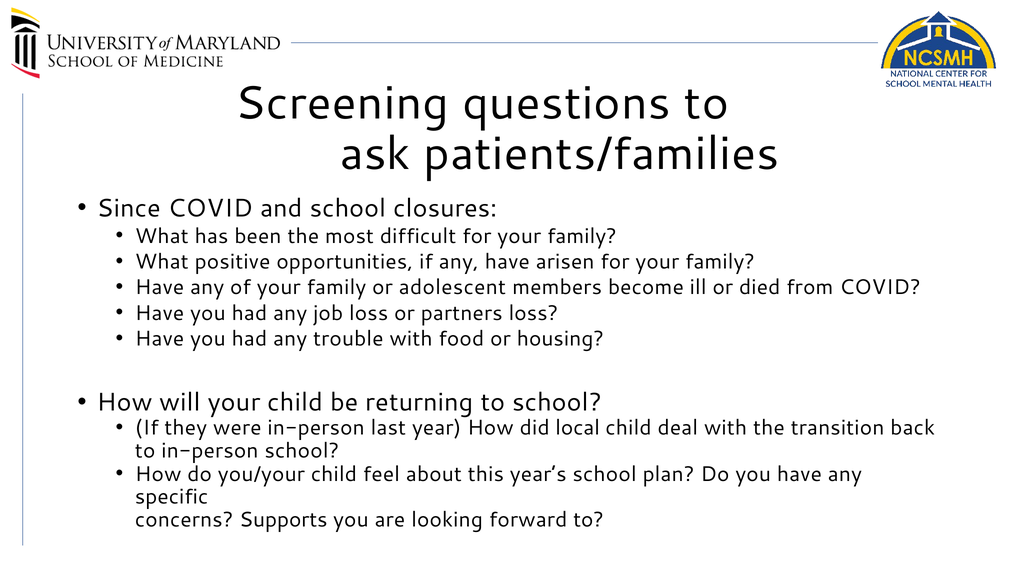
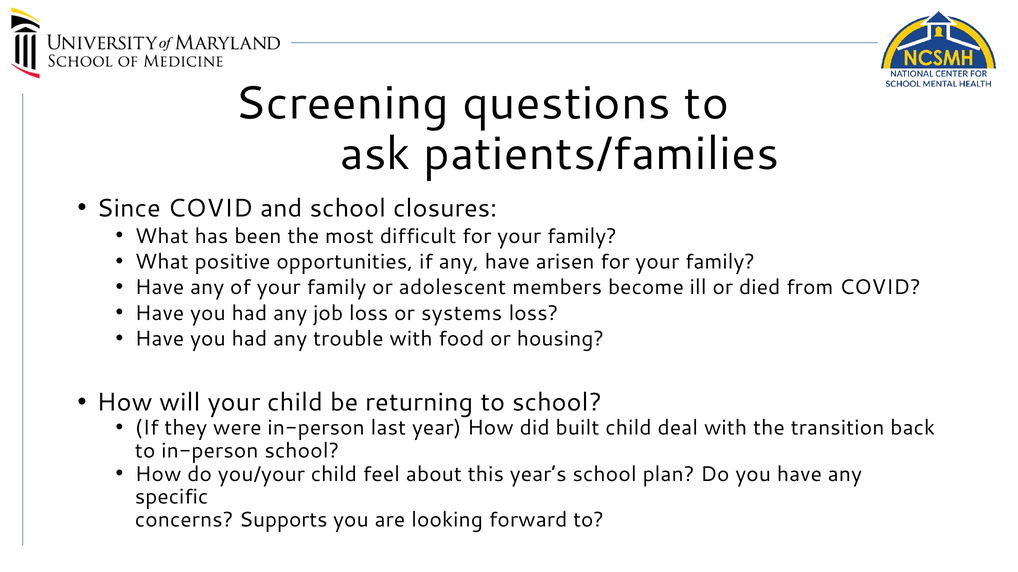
partners: partners -> systems
local: local -> built
